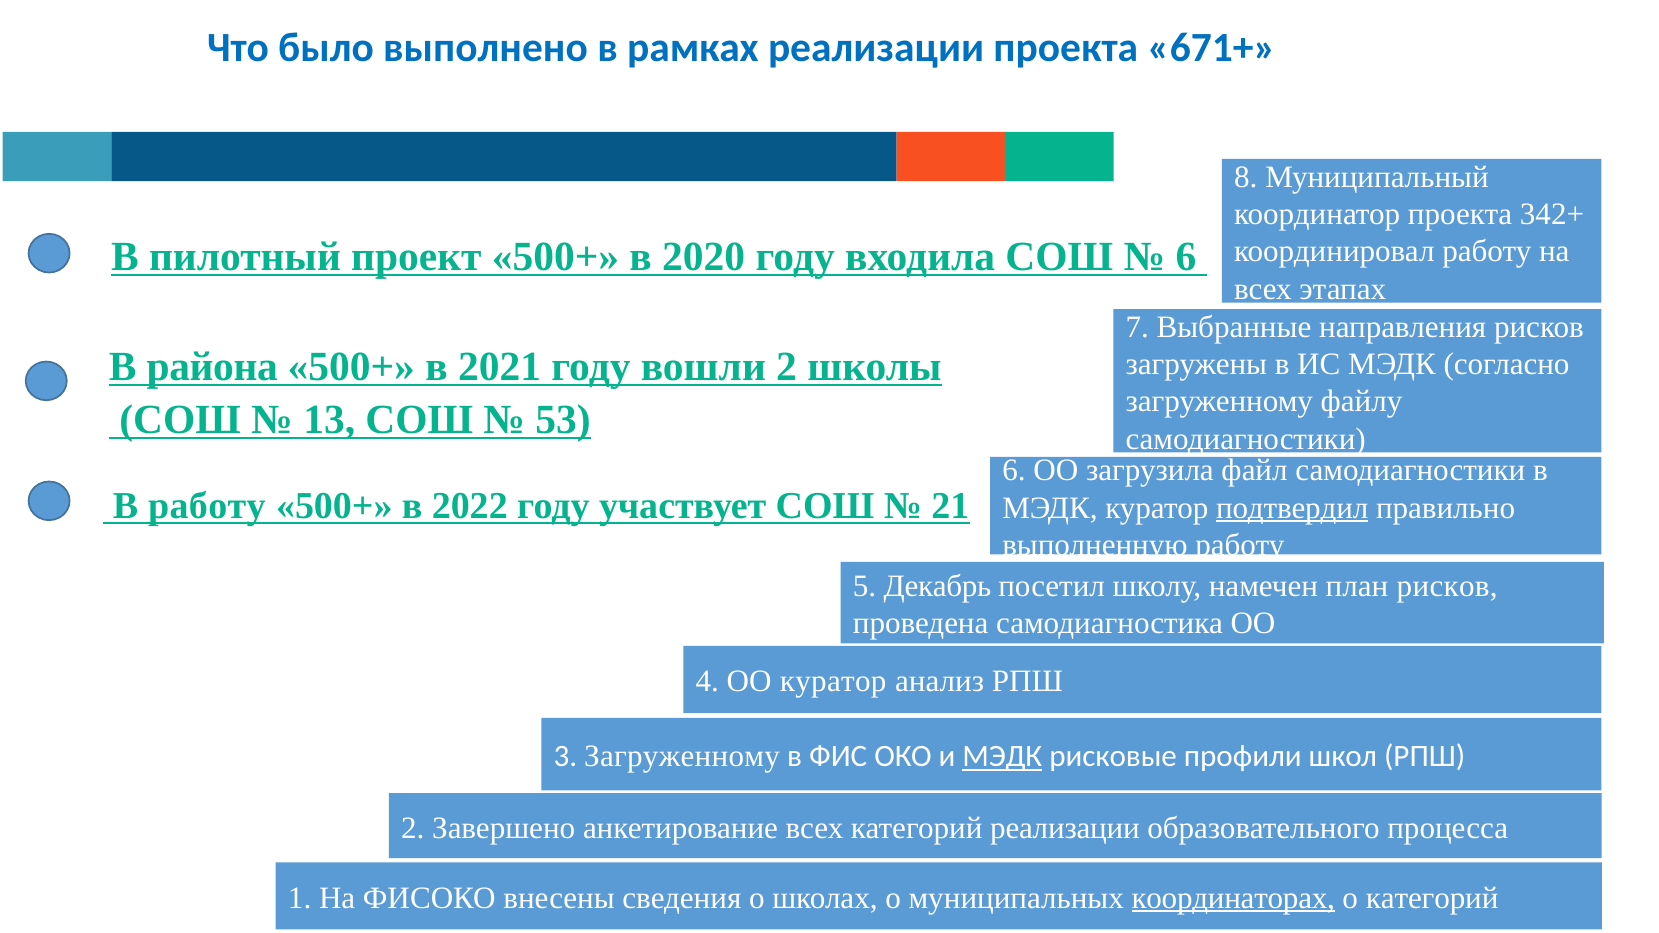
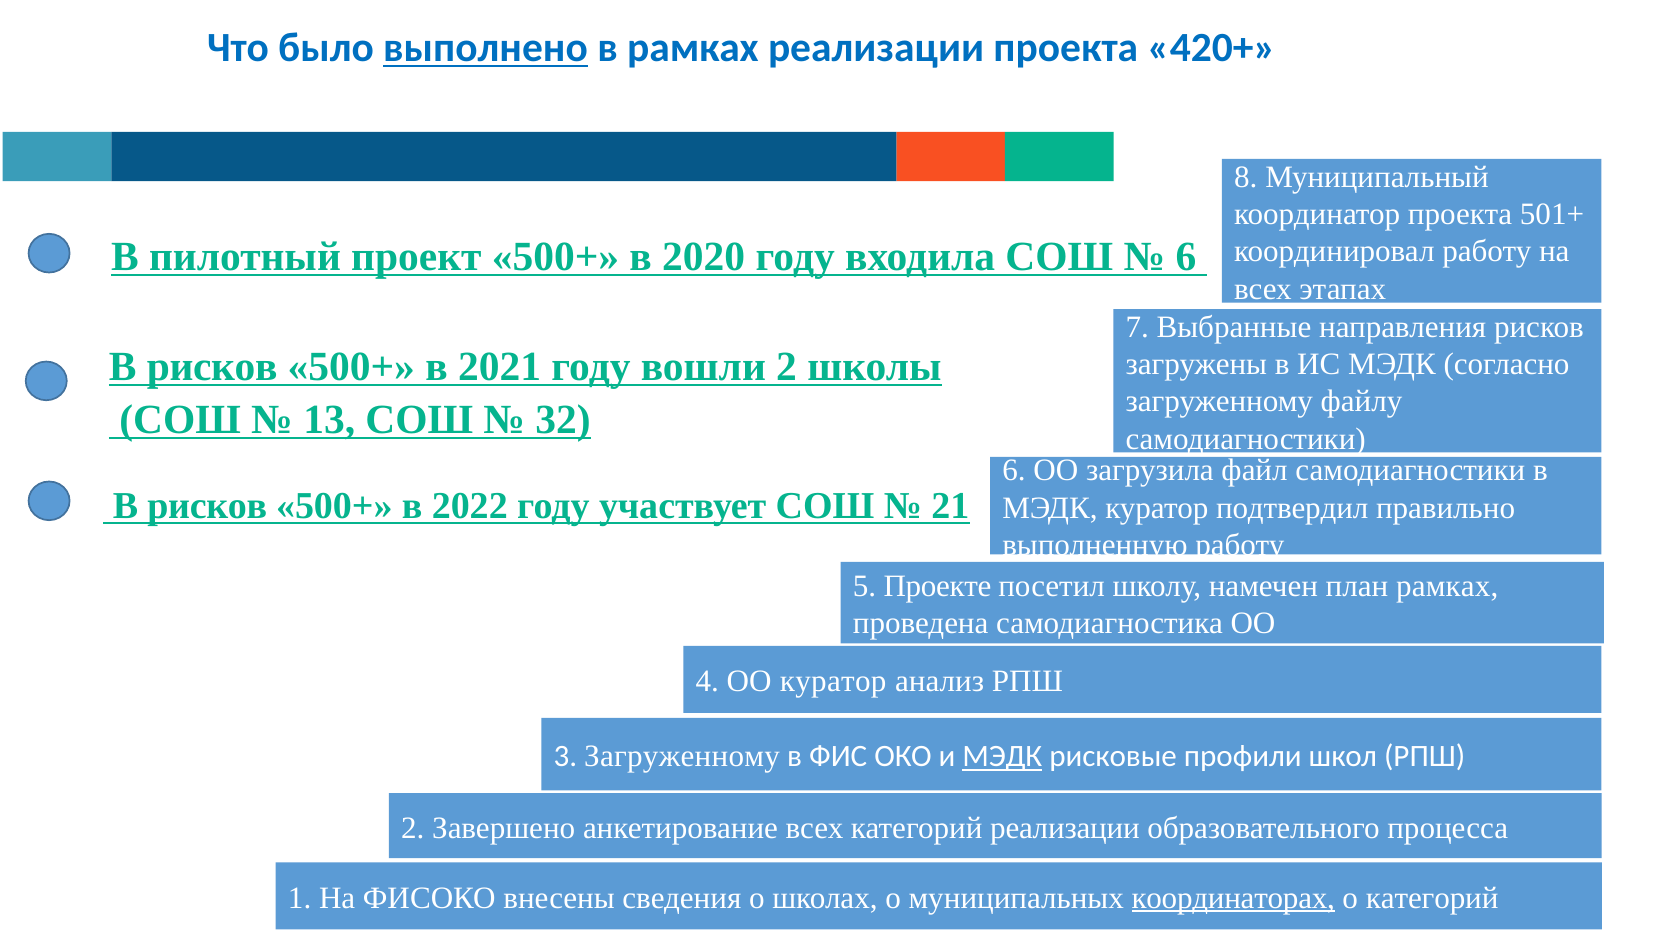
выполнено underline: none -> present
671+: 671+ -> 420+
342+: 342+ -> 501+
района at (212, 367): района -> рисков
53: 53 -> 32
работу at (207, 506): работу -> рисков
подтвердил underline: present -> none
Декабрь: Декабрь -> Проекте
план рисков: рисков -> рамках
